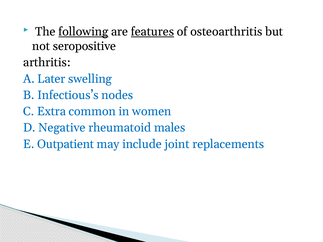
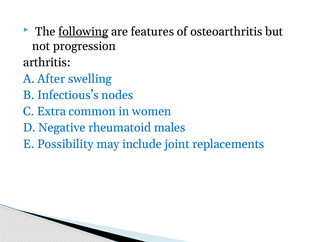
features underline: present -> none
seropositive: seropositive -> progression
Later: Later -> After
Outpatient: Outpatient -> Possibility
